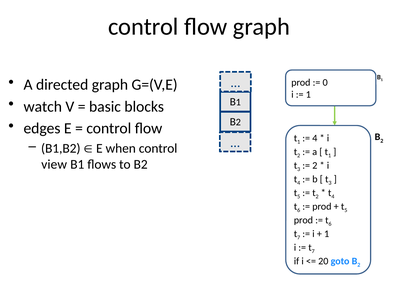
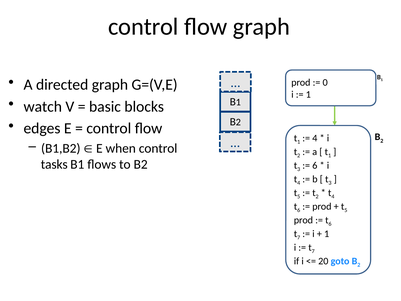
view: view -> tasks
2 at (315, 165): 2 -> 6
